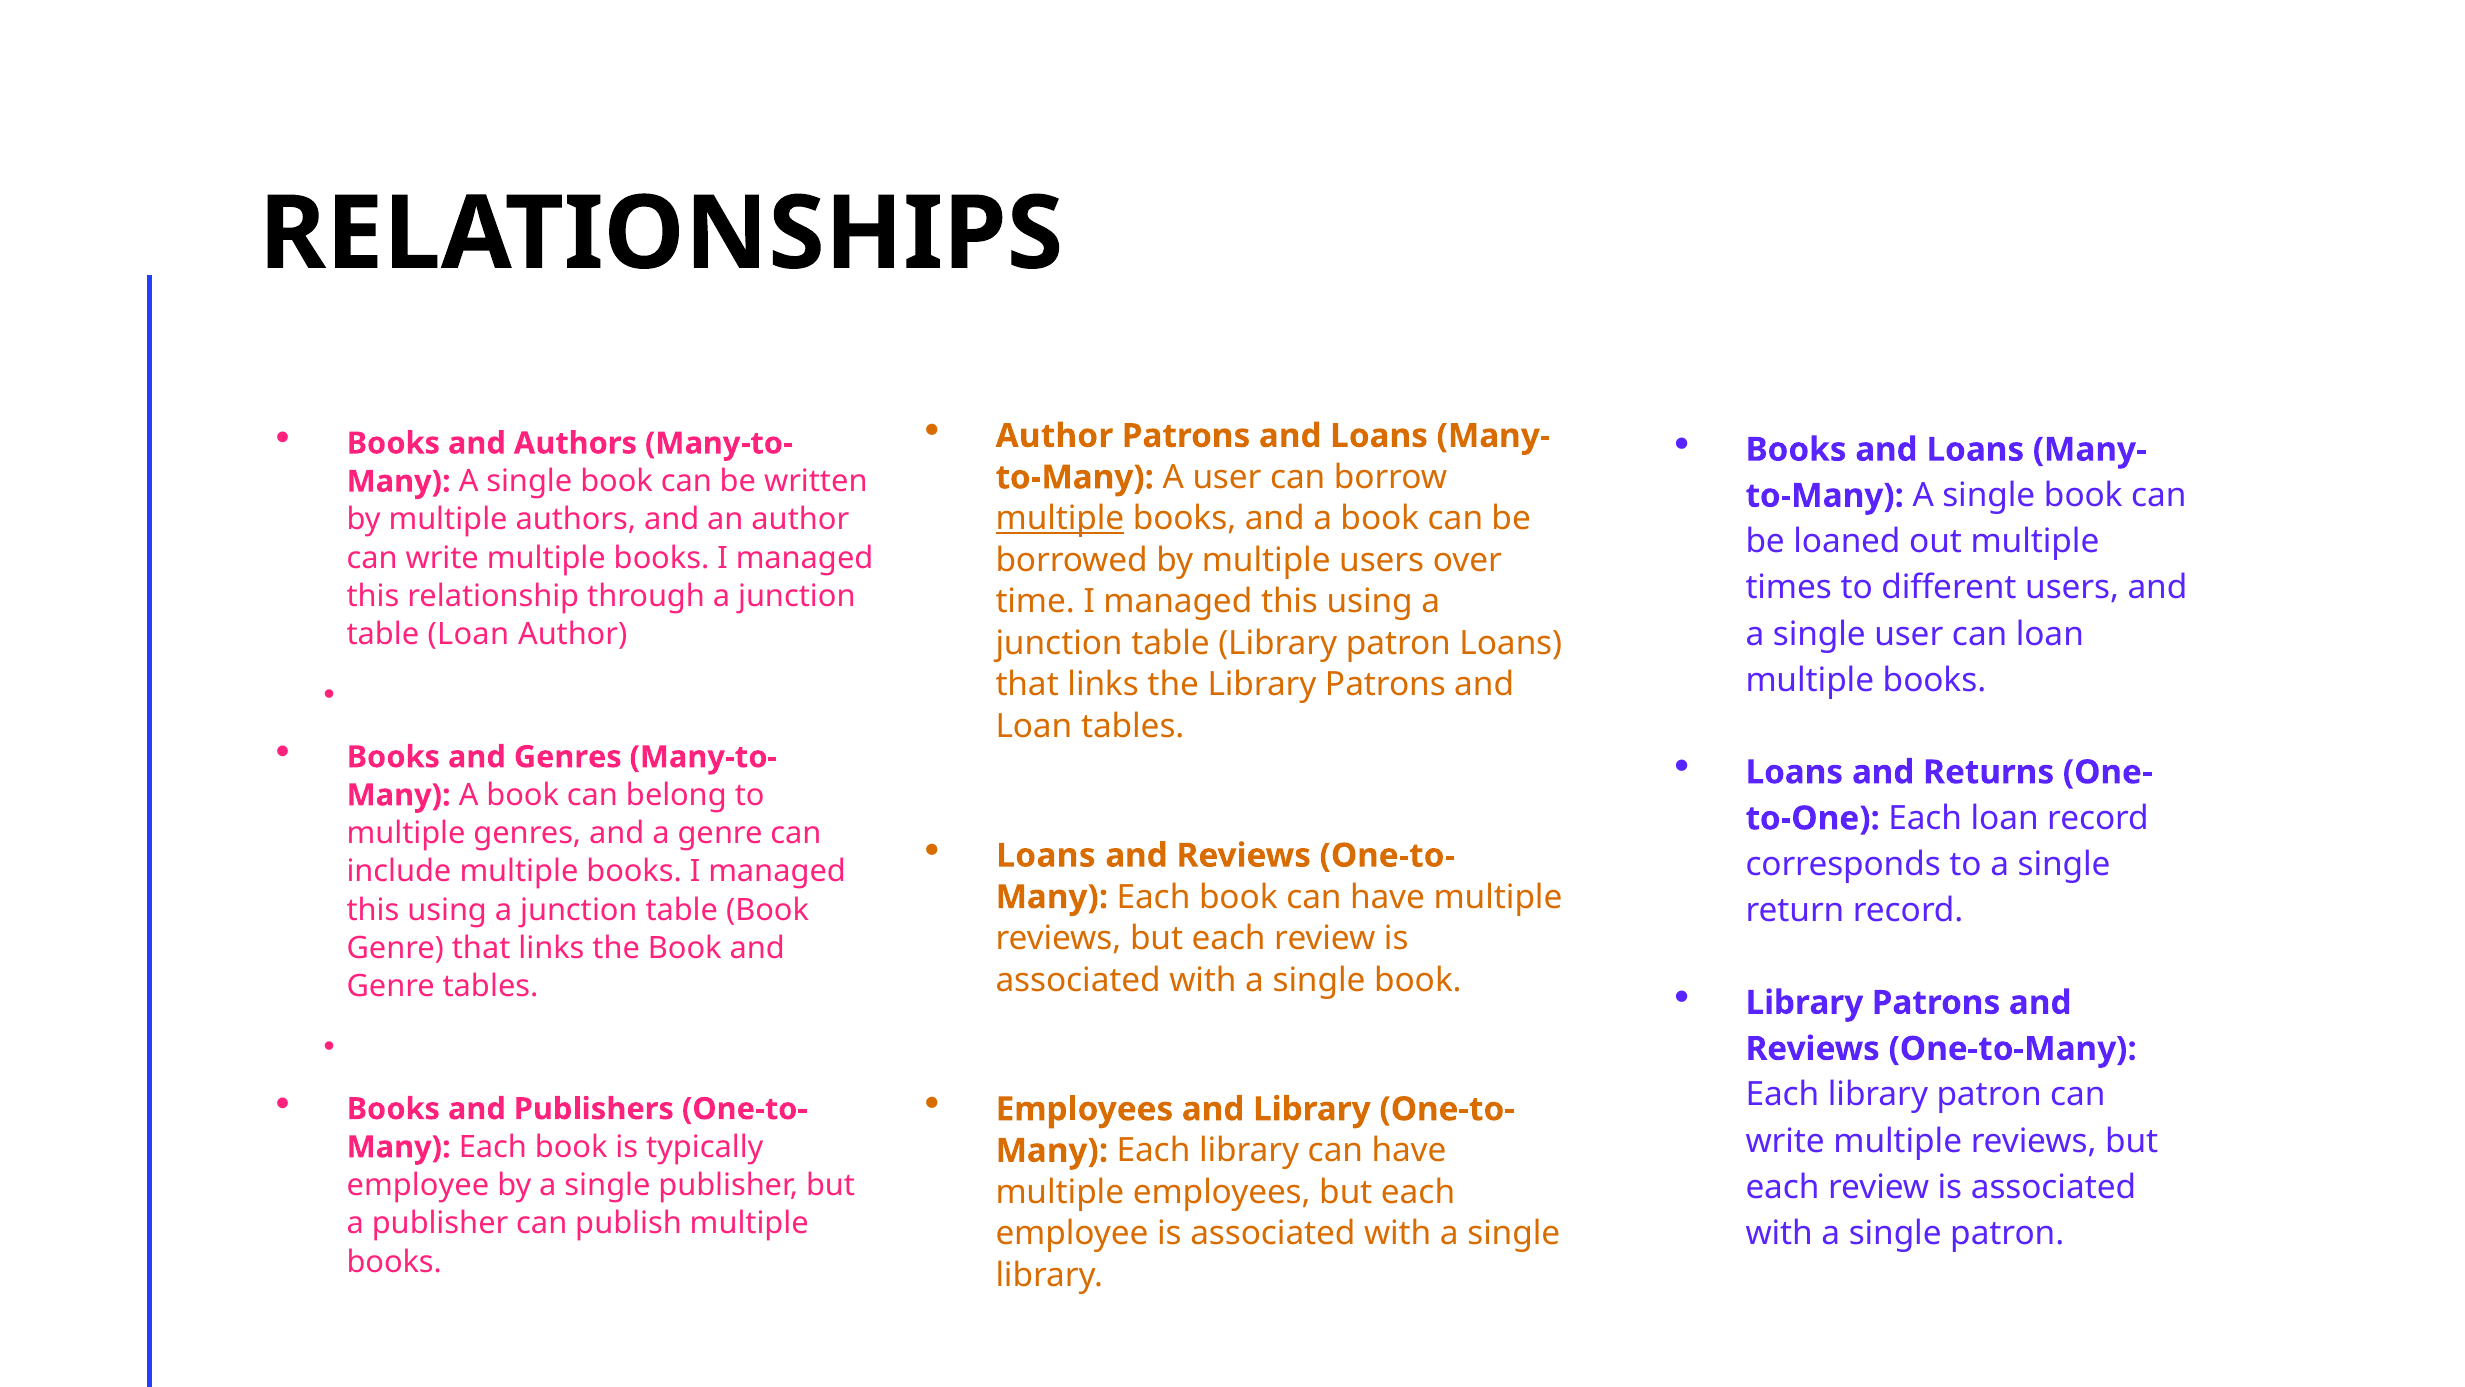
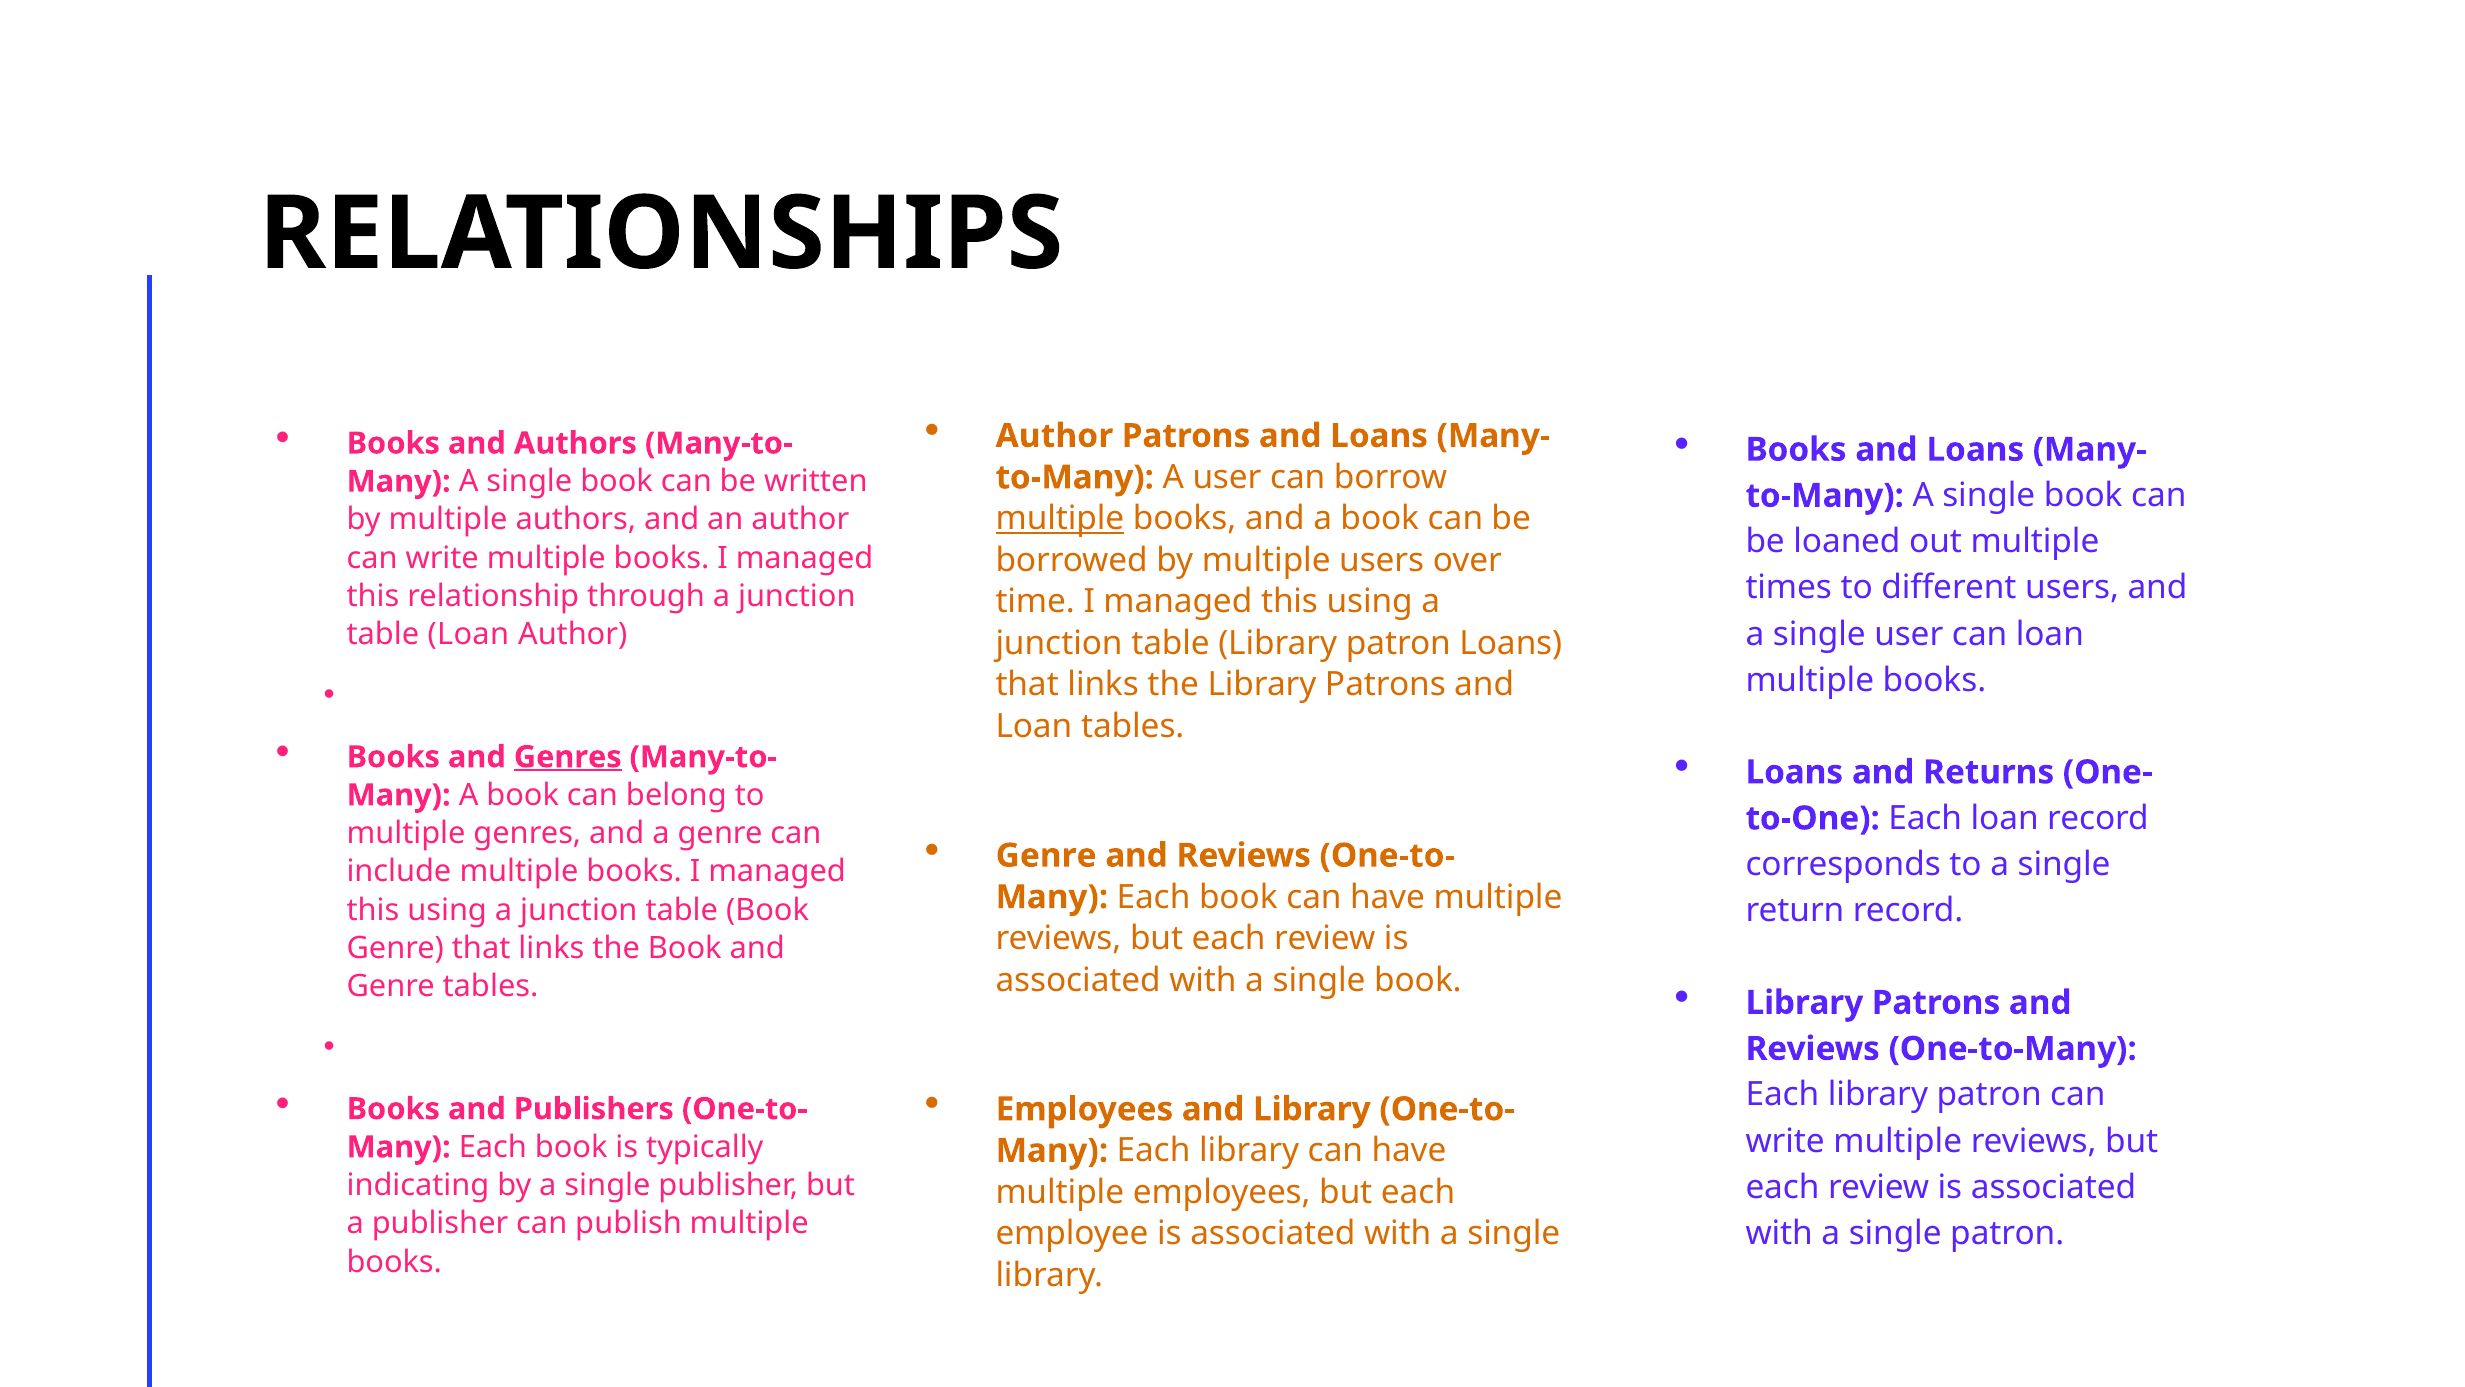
Genres at (568, 757) underline: none -> present
Loans at (1046, 855): Loans -> Genre
employee at (418, 1185): employee -> indicating
